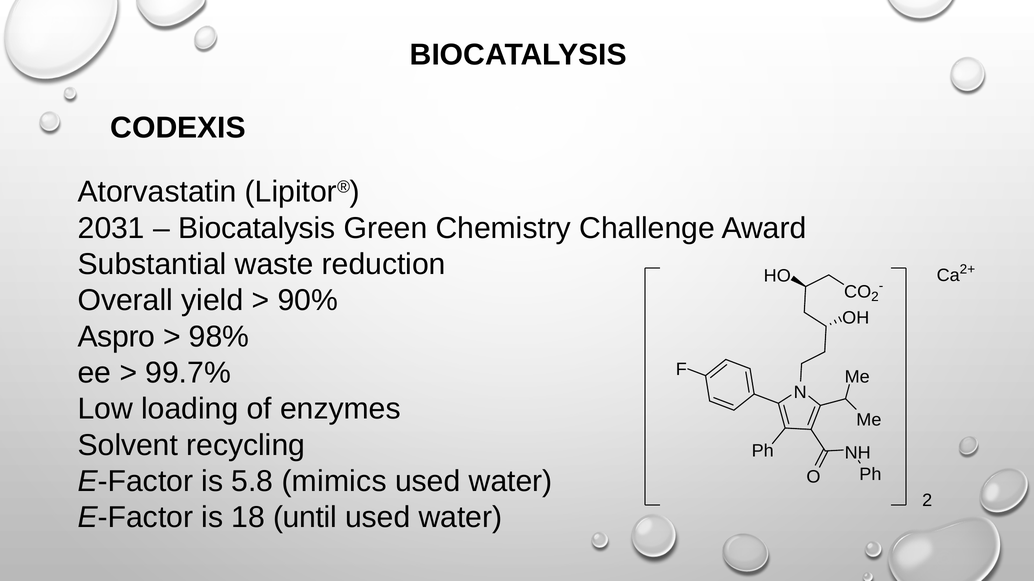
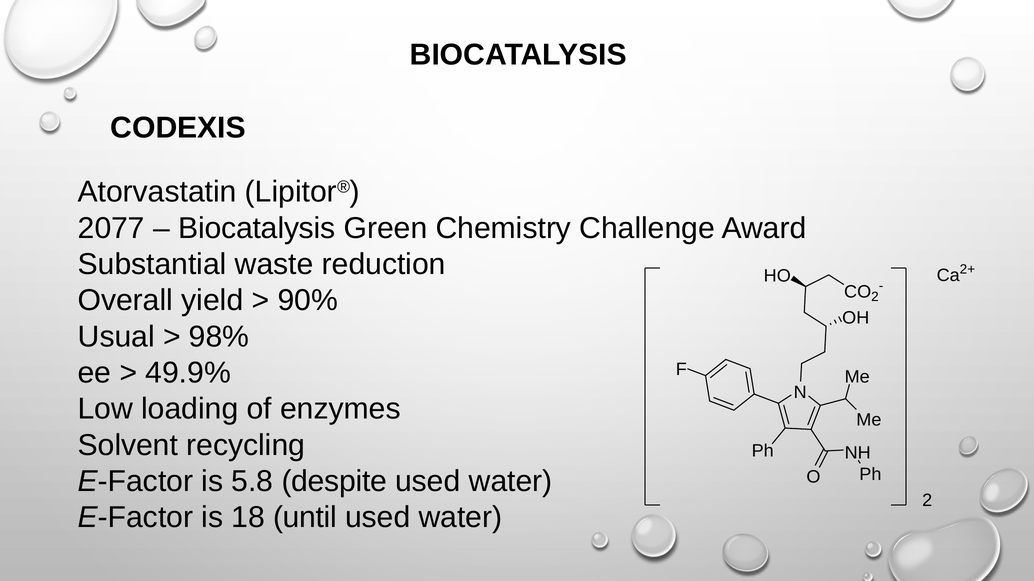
2031: 2031 -> 2077
Aspro: Aspro -> Usual
99.7%: 99.7% -> 49.9%
mimics: mimics -> despite
